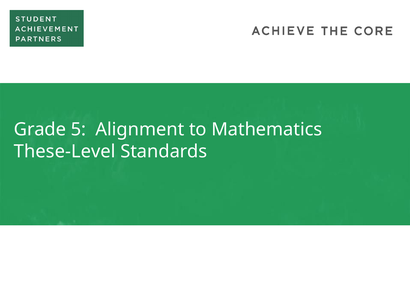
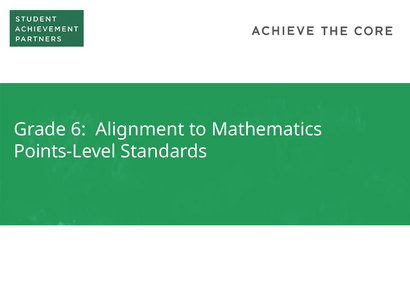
5: 5 -> 6
These-Level: These-Level -> Points-Level
